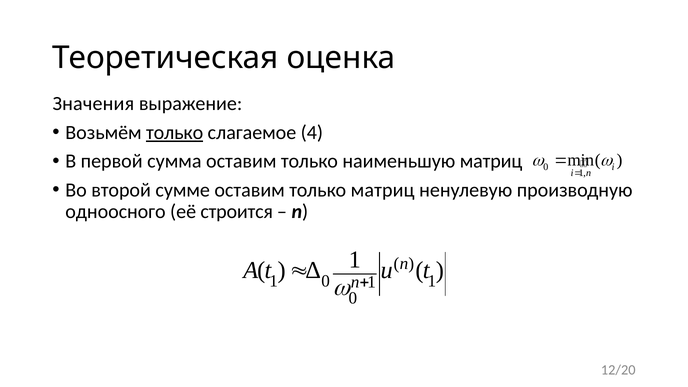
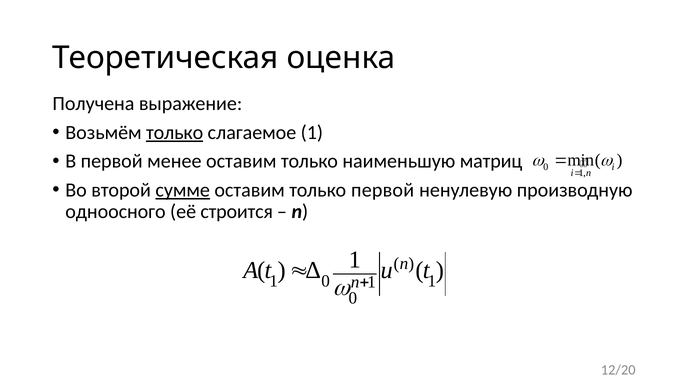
Значения: Значения -> Получена
слагаемое 4: 4 -> 1
сумма: сумма -> менее
сумме underline: none -> present
только матриц: матриц -> первой
